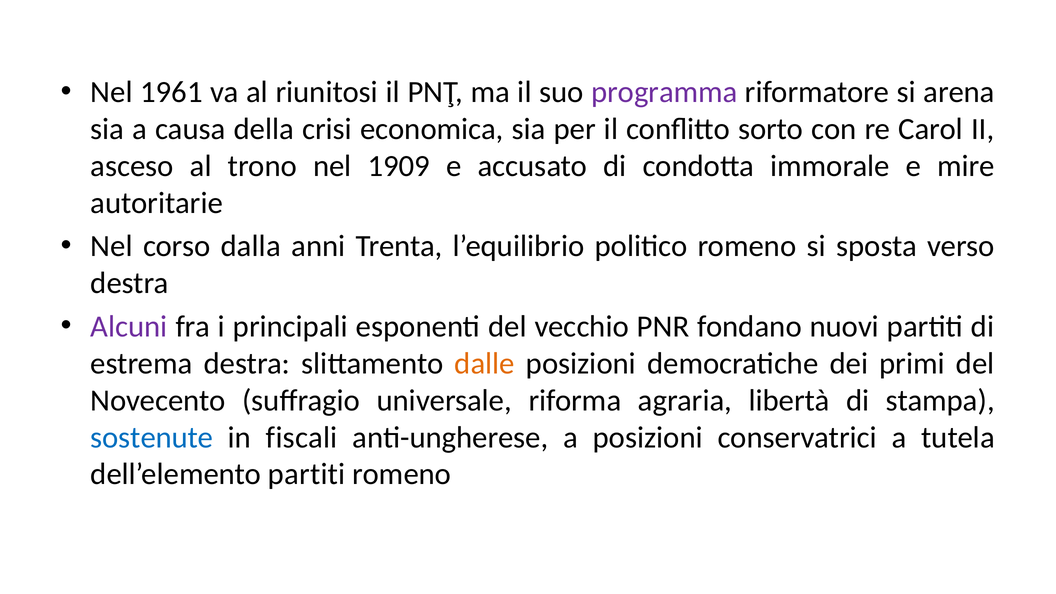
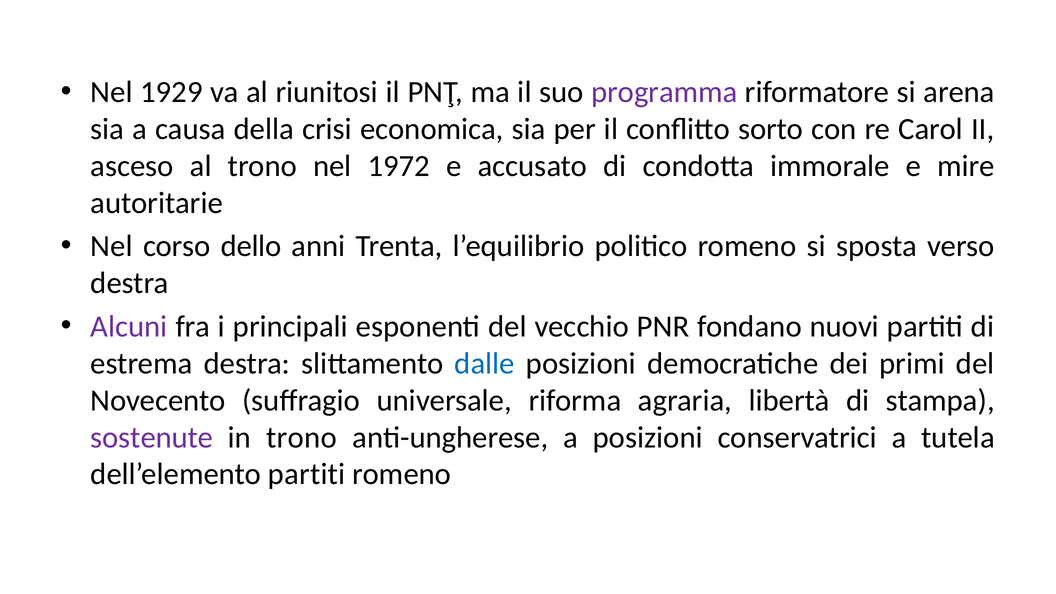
1961: 1961 -> 1929
1909: 1909 -> 1972
dalla: dalla -> dello
dalle colour: orange -> blue
sostenute colour: blue -> purple
in fiscali: fiscali -> trono
